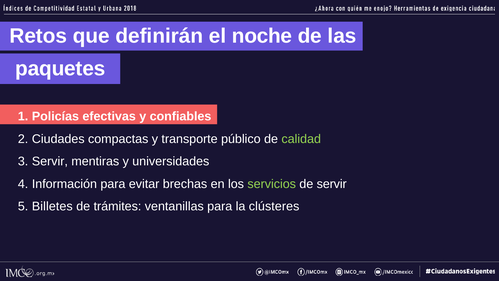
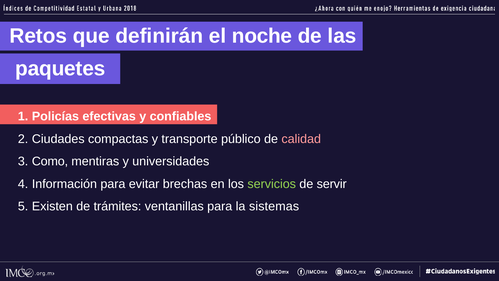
calidad colour: light green -> pink
Servir at (50, 161): Servir -> Como
Billetes: Billetes -> Existen
clústeres: clústeres -> sistemas
